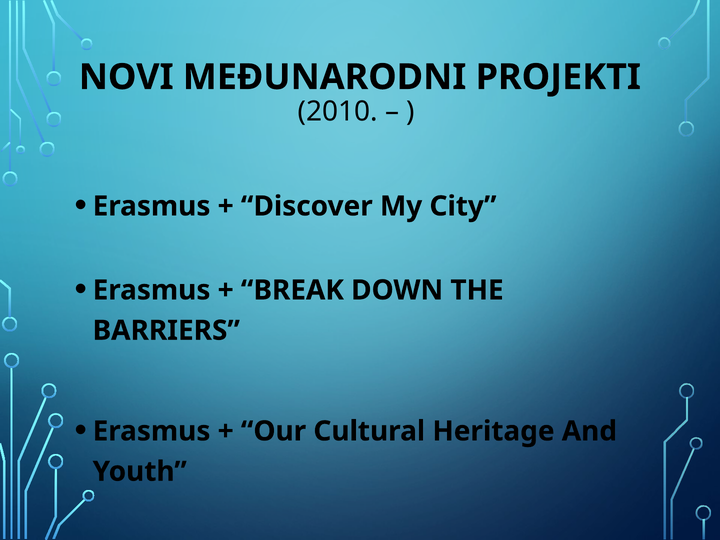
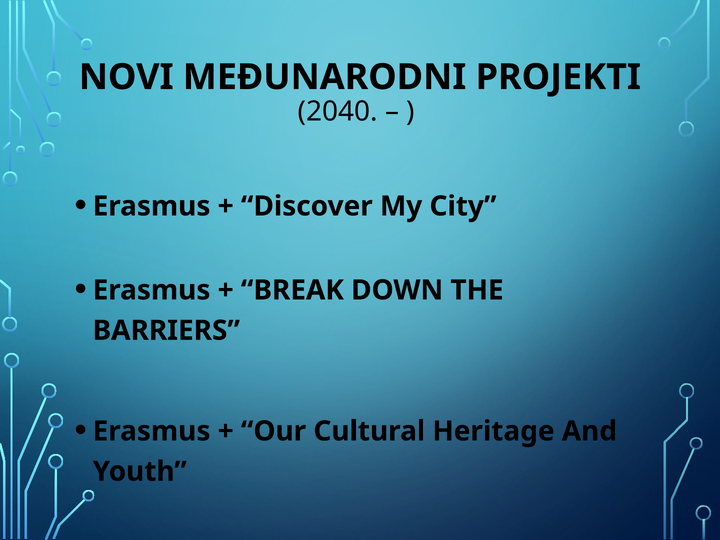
2010: 2010 -> 2040
